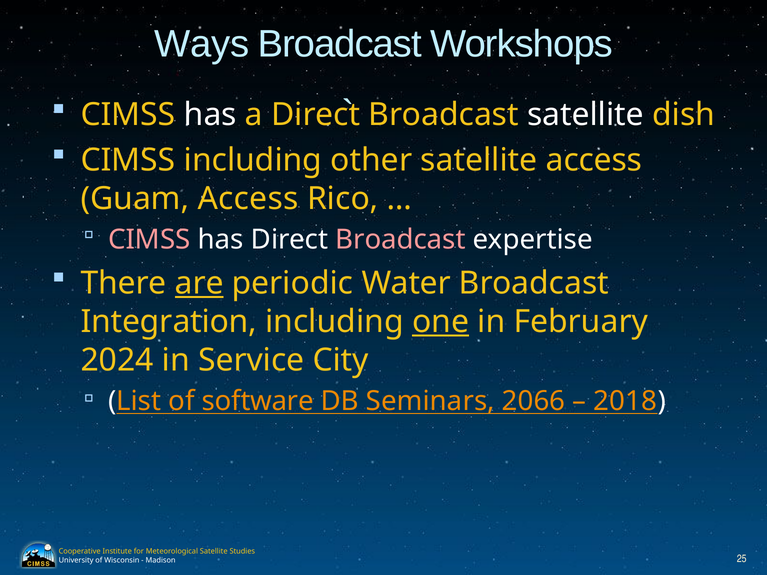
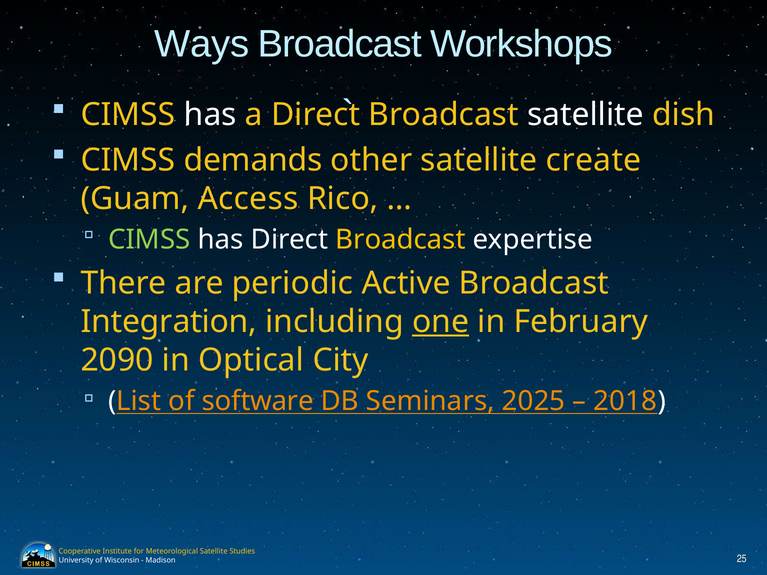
CIMSS including: including -> demands
satellite access: access -> create
CIMSS at (149, 240) colour: pink -> light green
Broadcast at (400, 240) colour: pink -> yellow
are underline: present -> none
Water: Water -> Active
2024: 2024 -> 2090
Service: Service -> Optical
2066: 2066 -> 2025
